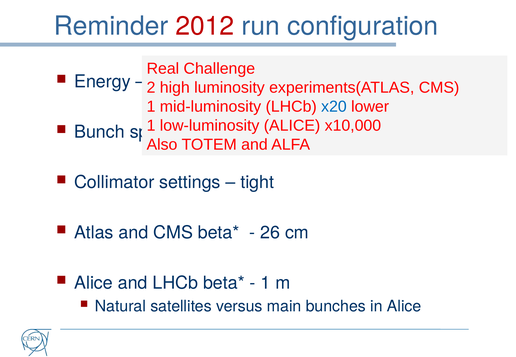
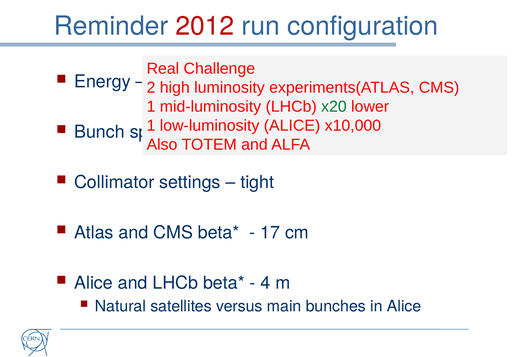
x20 colour: blue -> green
26: 26 -> 17
1 at (265, 283): 1 -> 4
